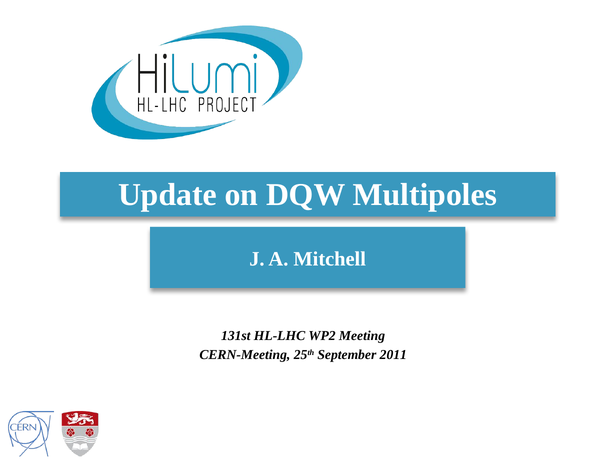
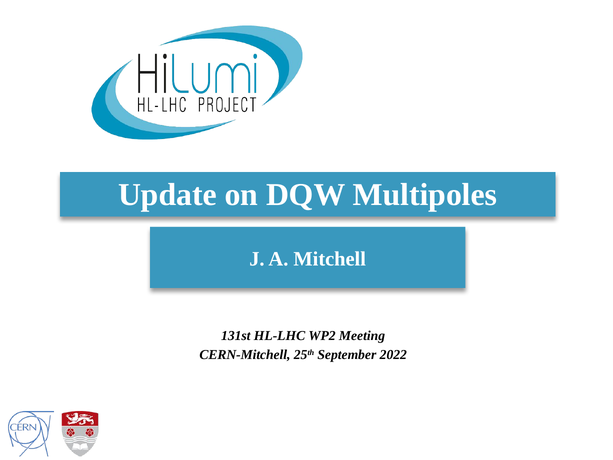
CERN-Meeting: CERN-Meeting -> CERN-Mitchell
2011: 2011 -> 2022
